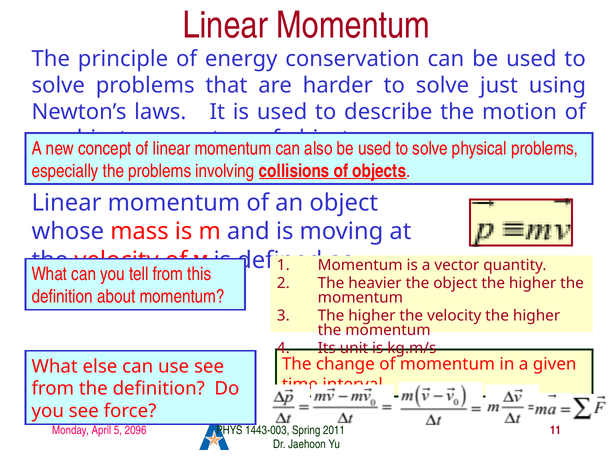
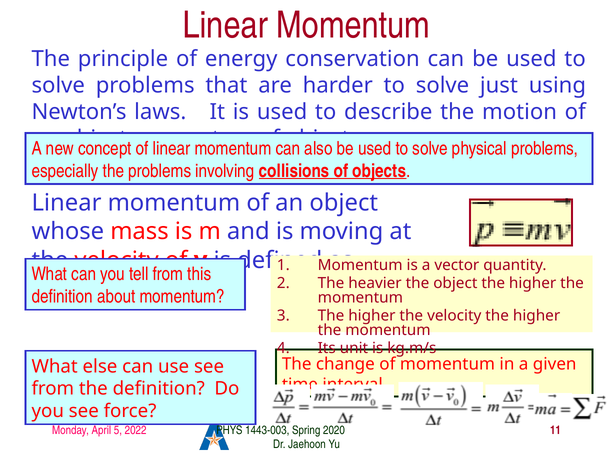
2096: 2096 -> 2022
2011: 2011 -> 2020
